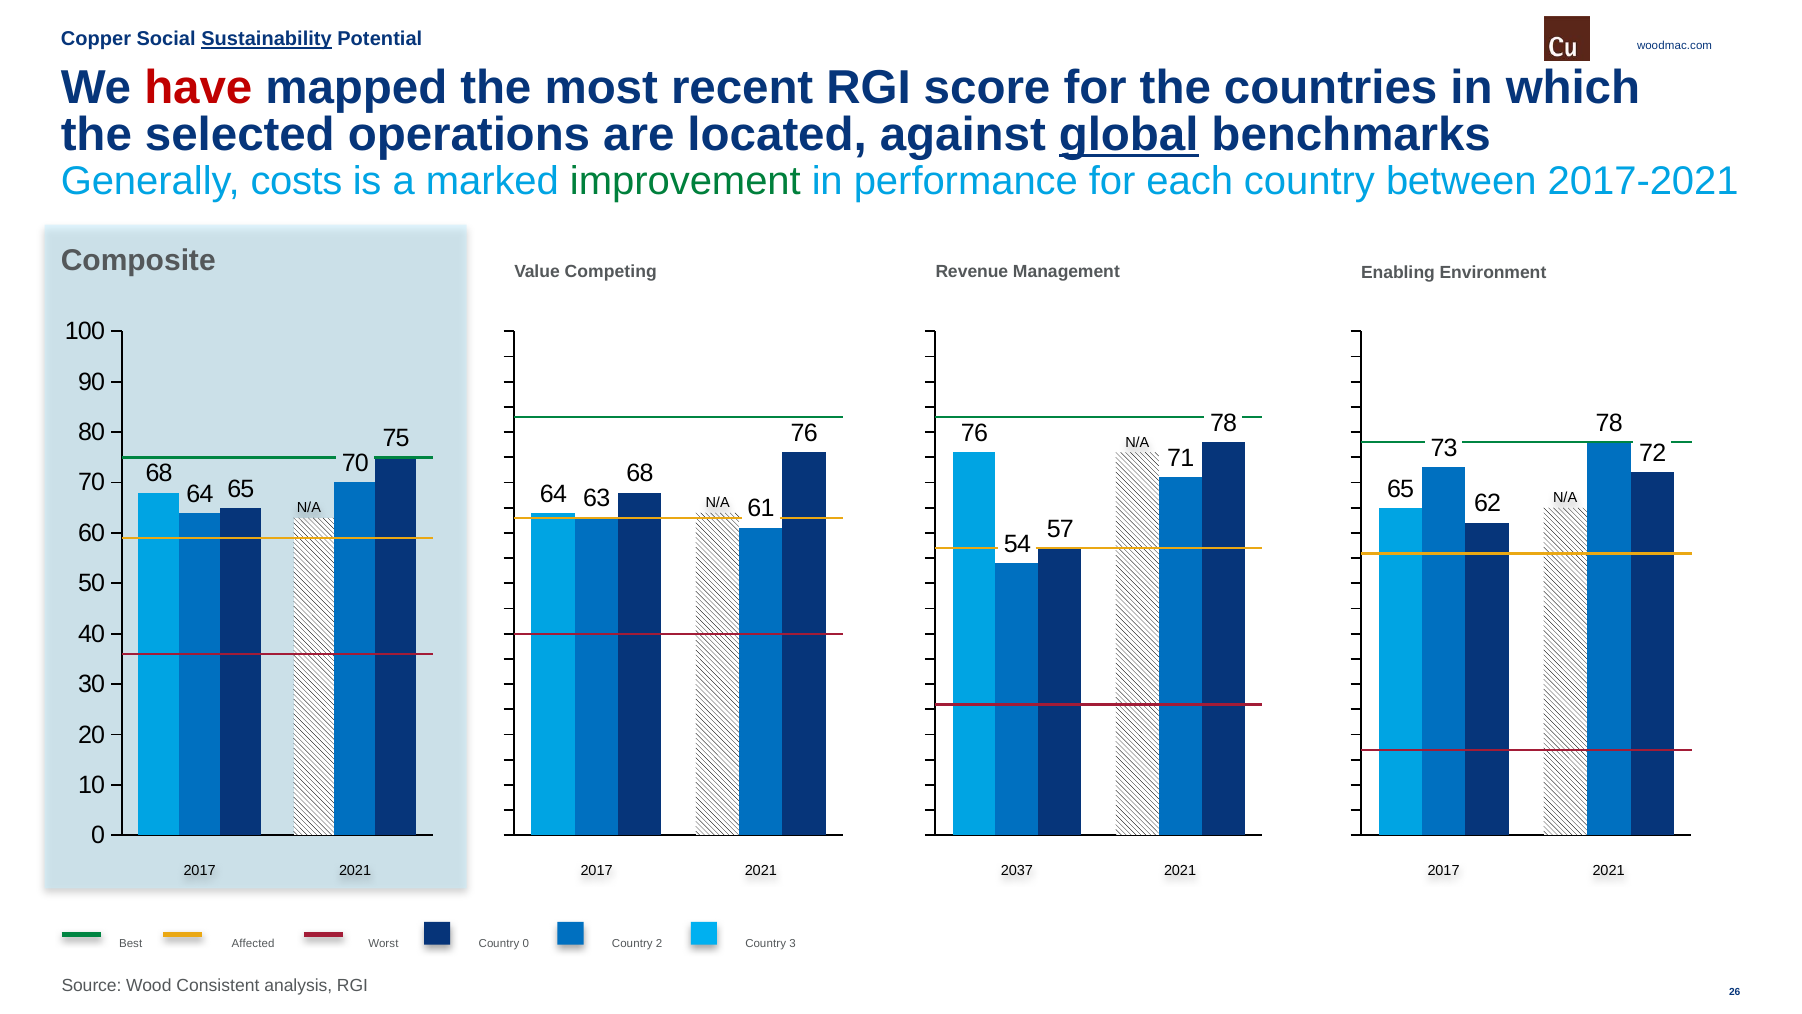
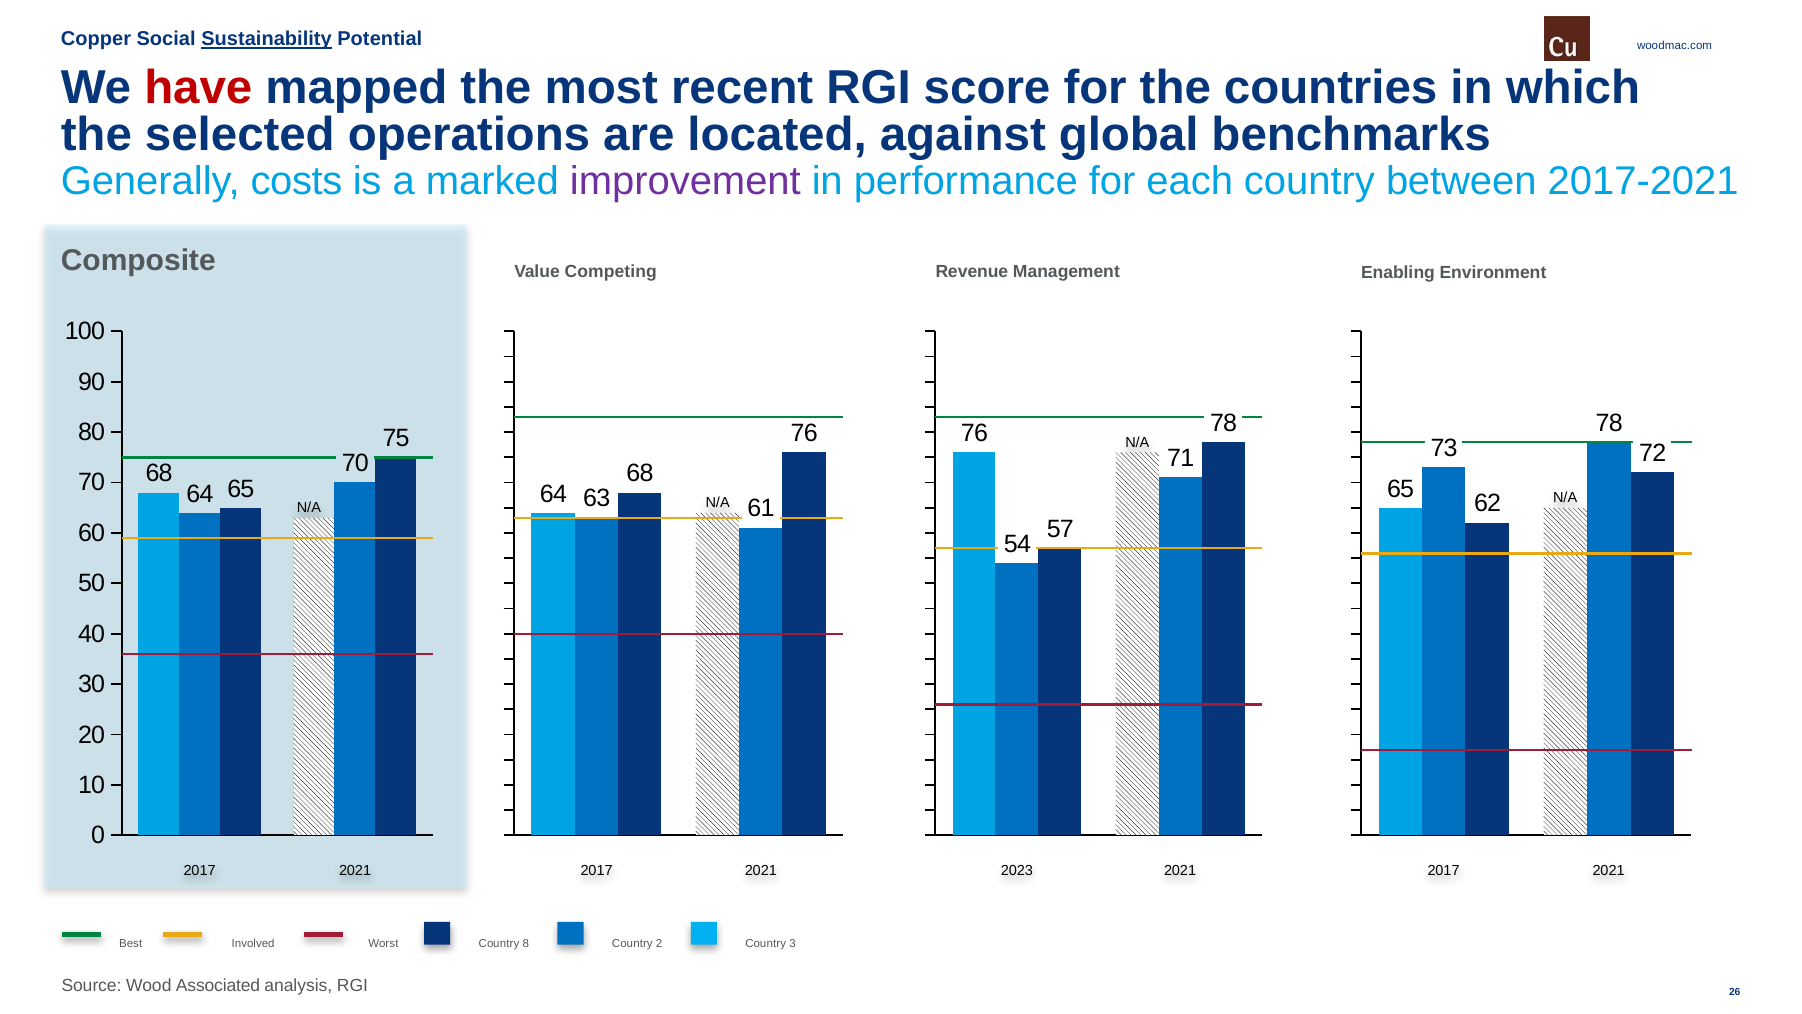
global underline: present -> none
improvement colour: green -> purple
2037: 2037 -> 2023
Affected: Affected -> Involved
Country 0: 0 -> 8
Consistent: Consistent -> Associated
